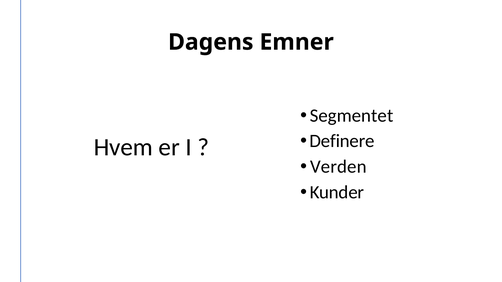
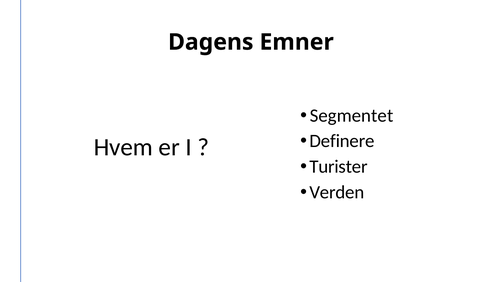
Verden: Verden -> Turister
Kunder: Kunder -> Verden
